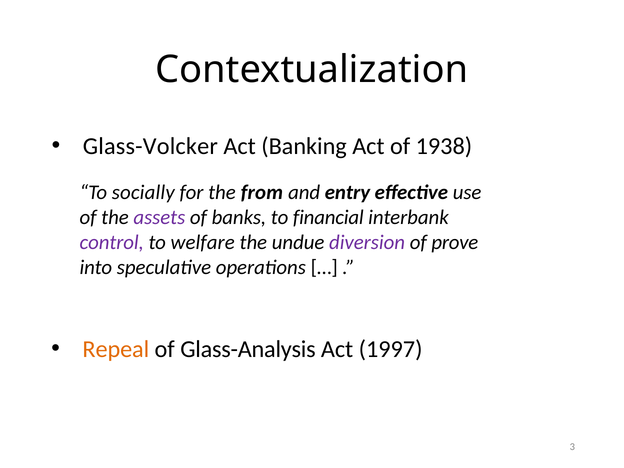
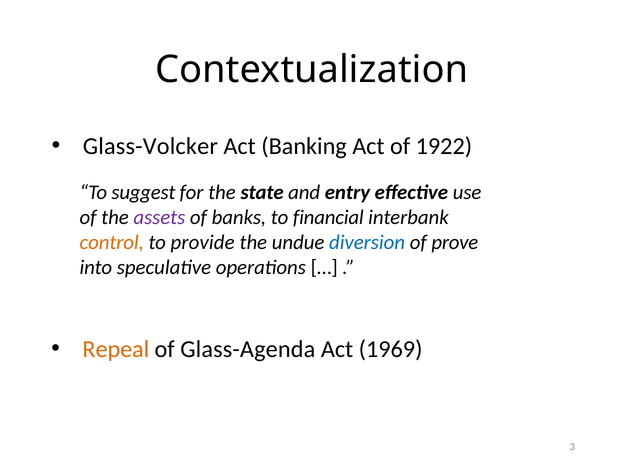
1938: 1938 -> 1922
socially: socially -> suggest
from: from -> state
control colour: purple -> orange
welfare: welfare -> provide
diversion colour: purple -> blue
Glass-Analysis: Glass-Analysis -> Glass-Agenda
1997: 1997 -> 1969
